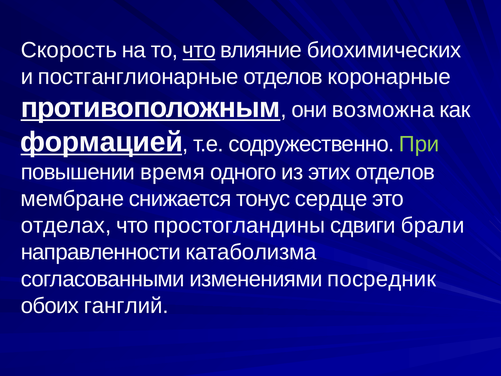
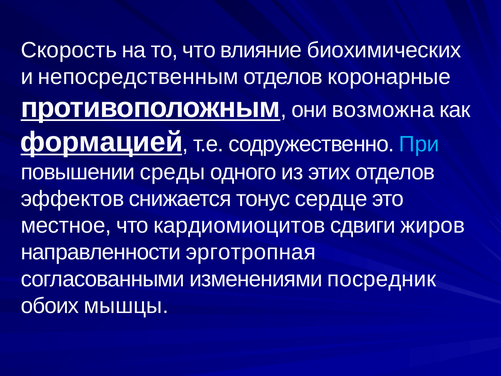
что at (199, 50) underline: present -> none
постганглионарные: постганглионарные -> непосредственным
При colour: light green -> light blue
время: время -> среды
мембране: мембране -> эффектов
отделах: отделах -> местное
простогландины: простогландины -> кардиомиоцитов
брали: брали -> жиров
катаболизма: катаболизма -> эрготропная
ганглий: ганглий -> мышцы
